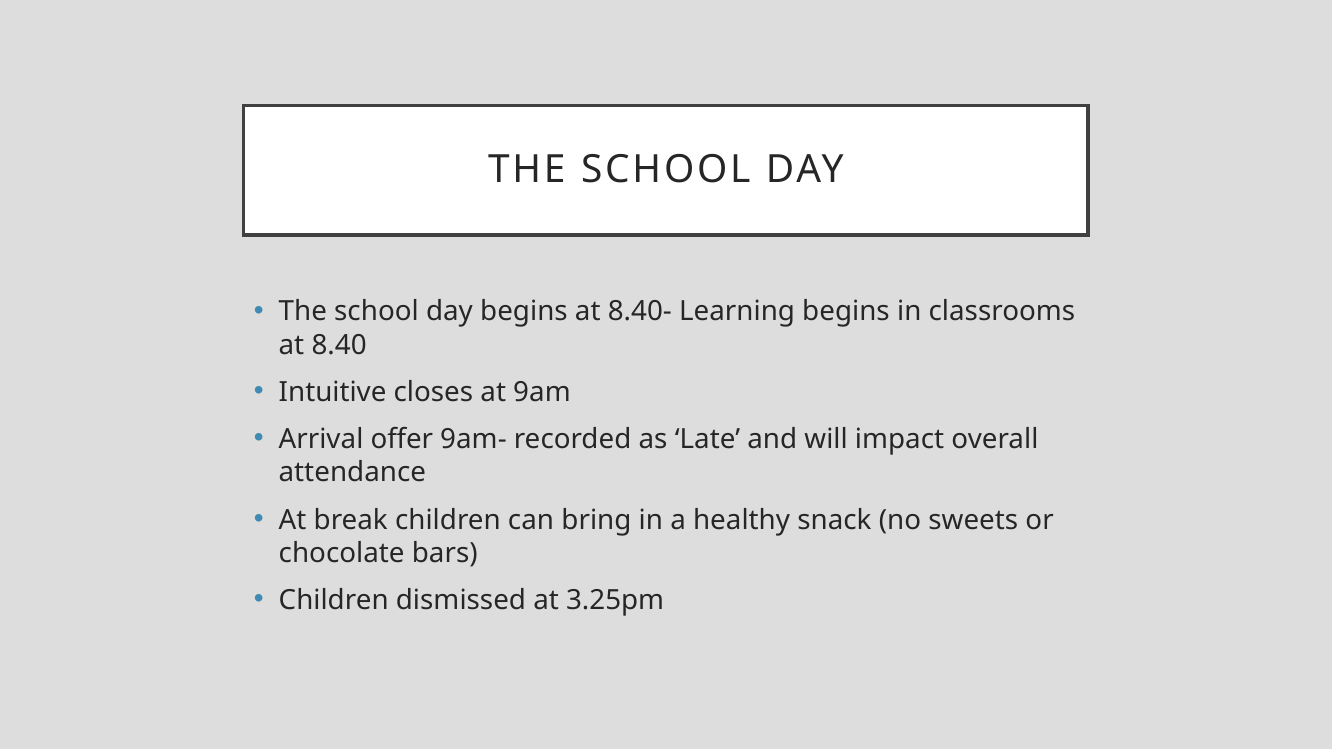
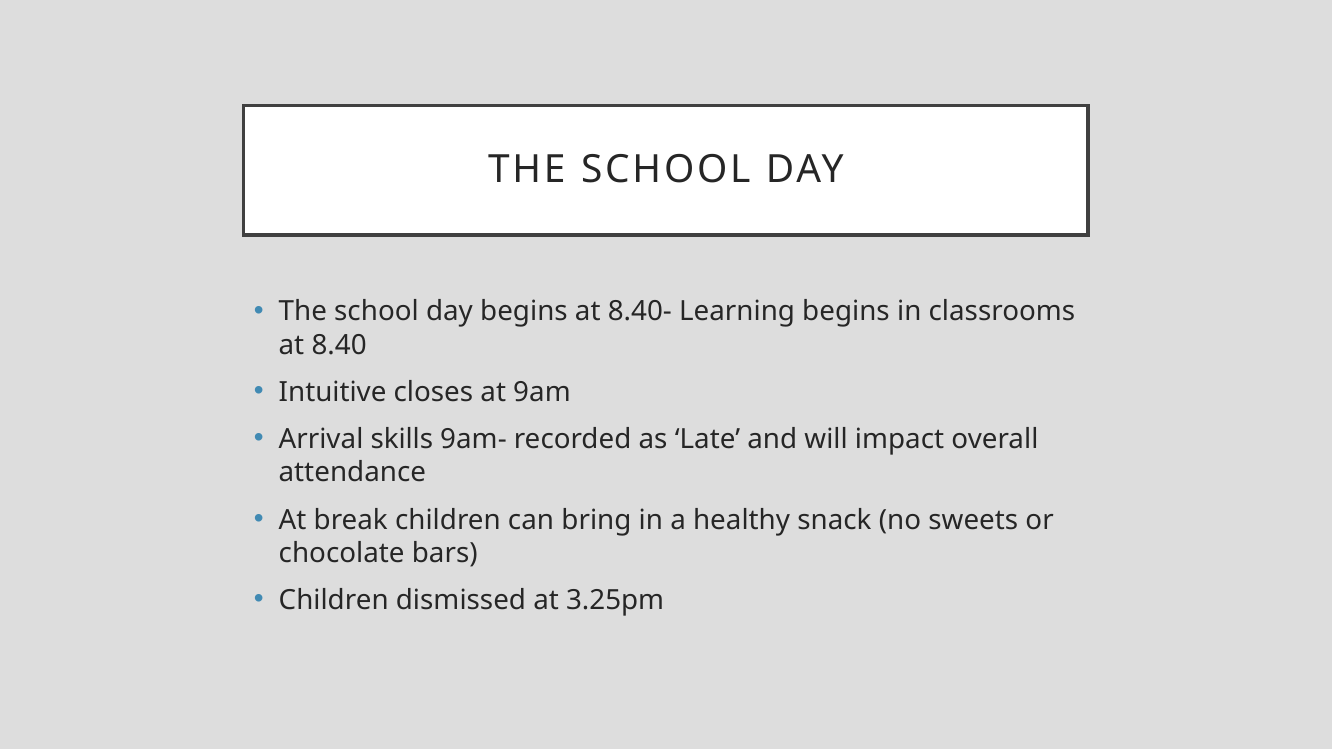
offer: offer -> skills
